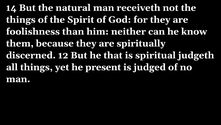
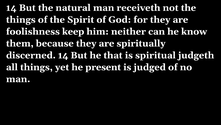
than: than -> keep
discerned 12: 12 -> 14
